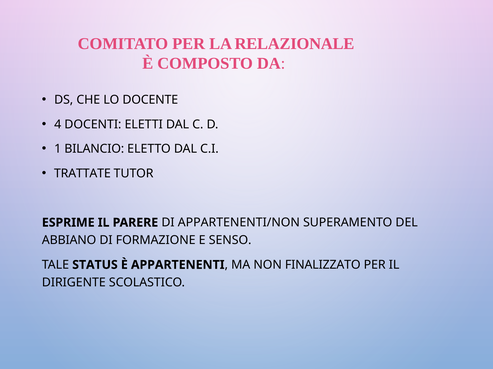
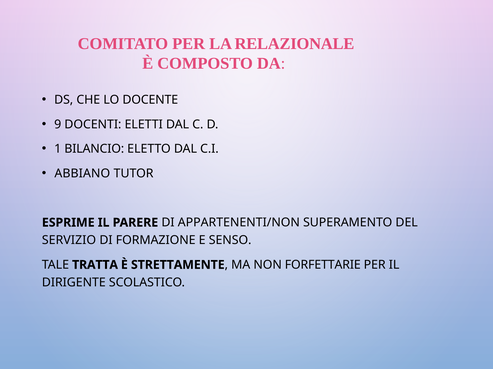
4: 4 -> 9
TRATTATE: TRATTATE -> ABBIANO
ABBIANO: ABBIANO -> SERVIZIO
STATUS: STATUS -> TRATTA
APPARTENENTI: APPARTENENTI -> STRETTAMENTE
FINALIZZATO: FINALIZZATO -> FORFETTARIE
